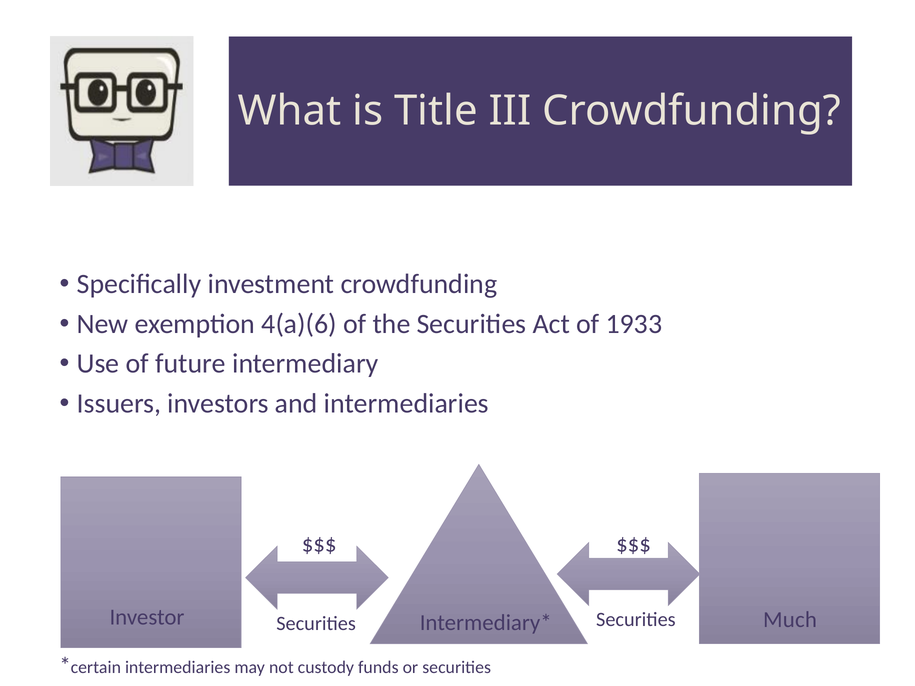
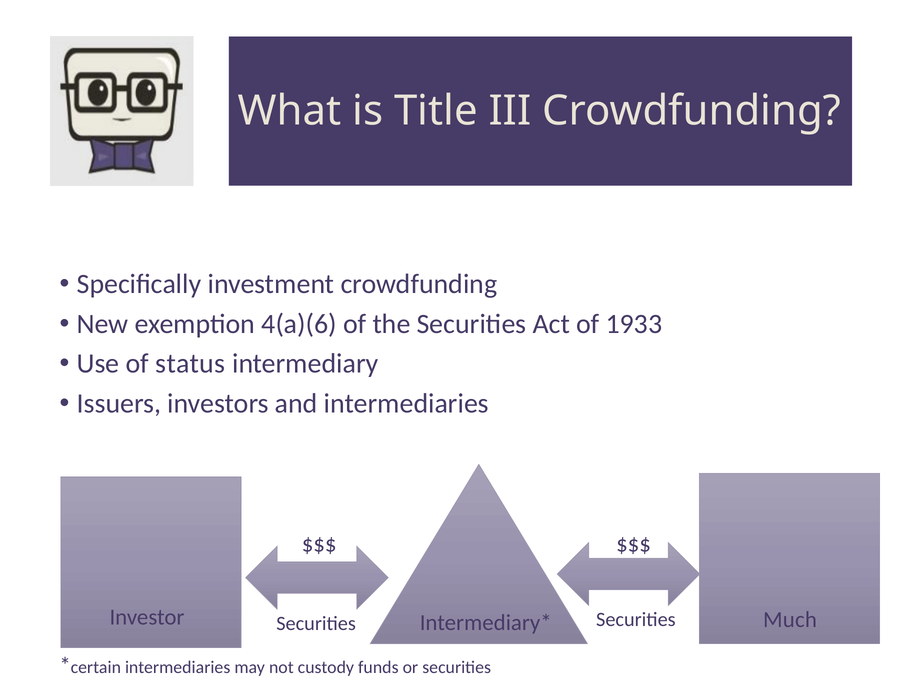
future: future -> status
